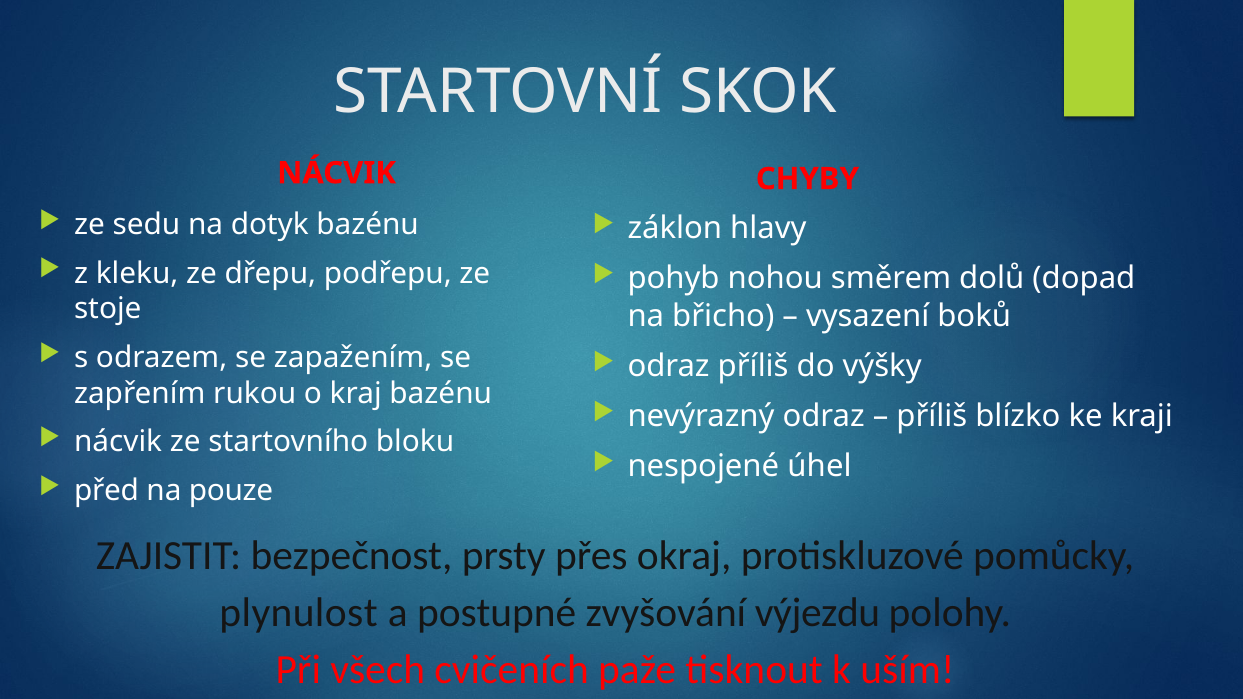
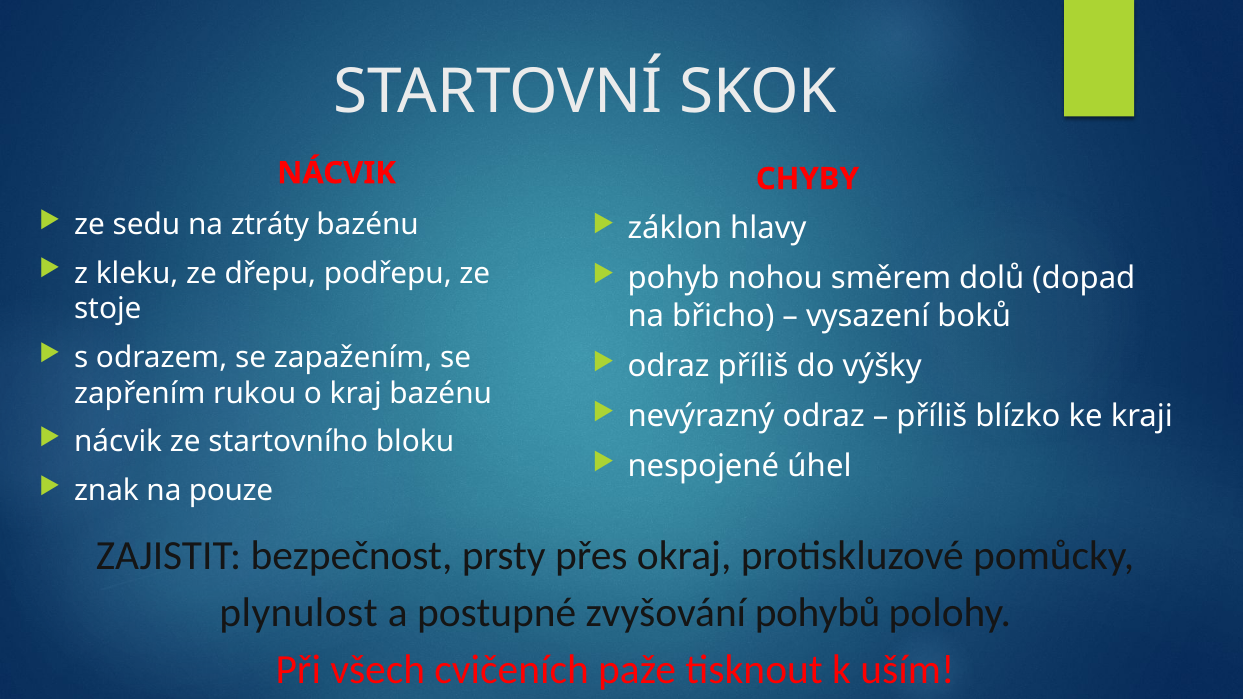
dotyk: dotyk -> ztráty
před: před -> znak
výjezdu: výjezdu -> pohybů
